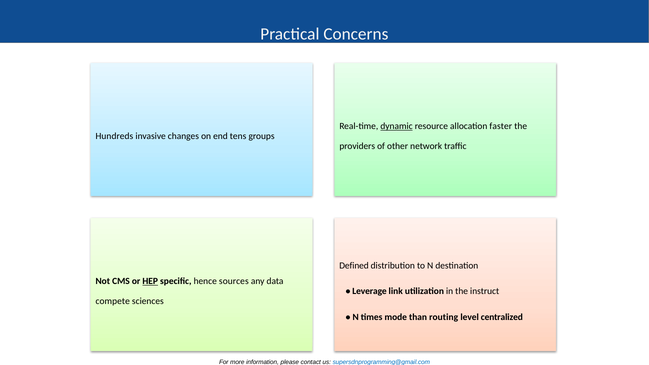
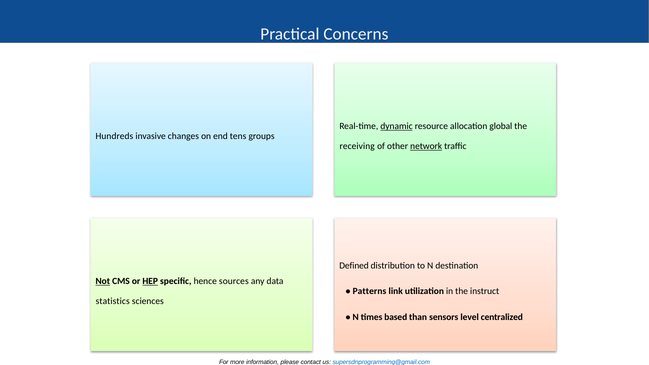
faster: faster -> global
providers: providers -> receiving
network underline: none -> present
Not underline: none -> present
Leverage: Leverage -> Patterns
compete: compete -> statistics
mode: mode -> based
routing: routing -> sensors
